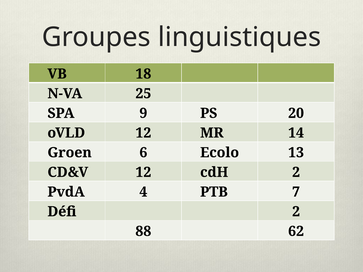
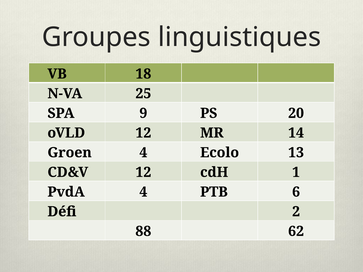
Groen 6: 6 -> 4
cdH 2: 2 -> 1
7: 7 -> 6
